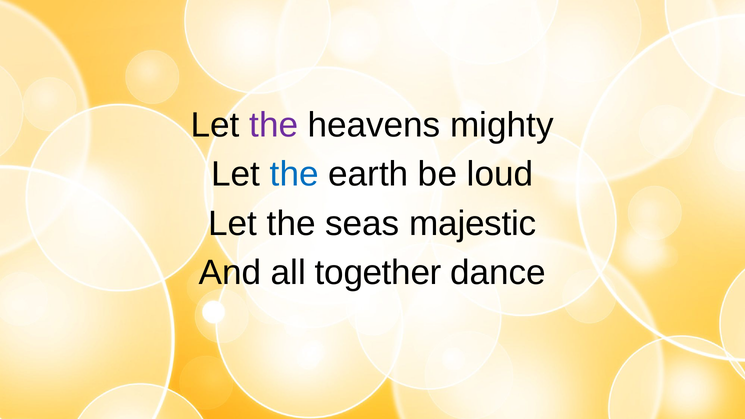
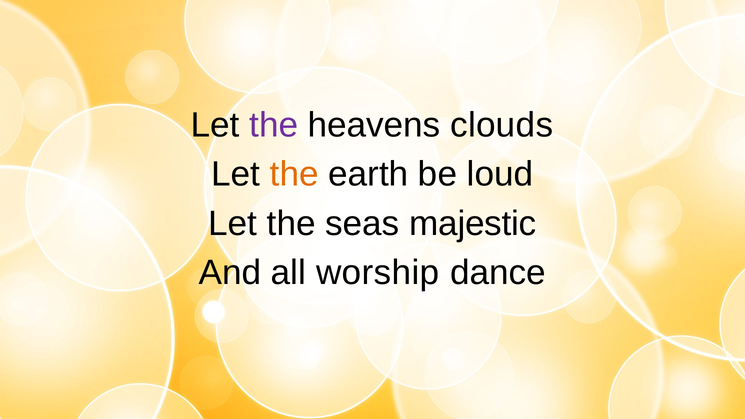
mighty: mighty -> clouds
the at (294, 174) colour: blue -> orange
together: together -> worship
